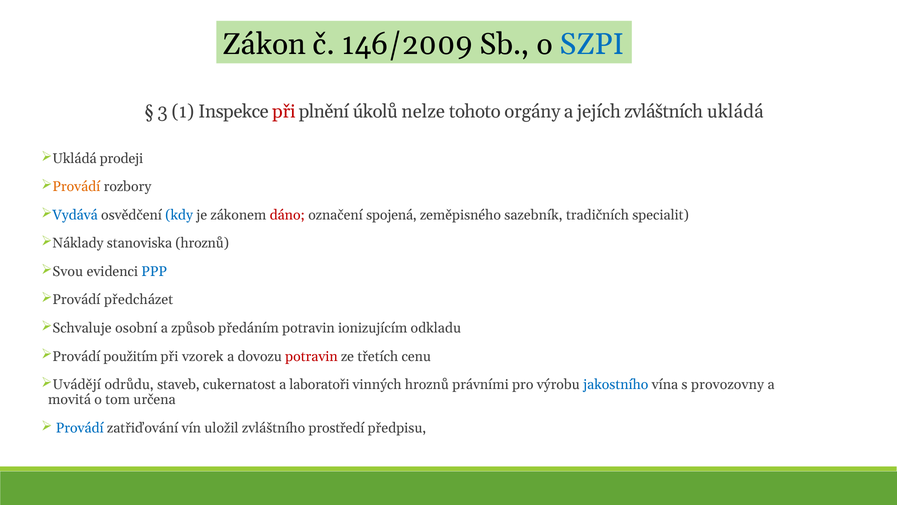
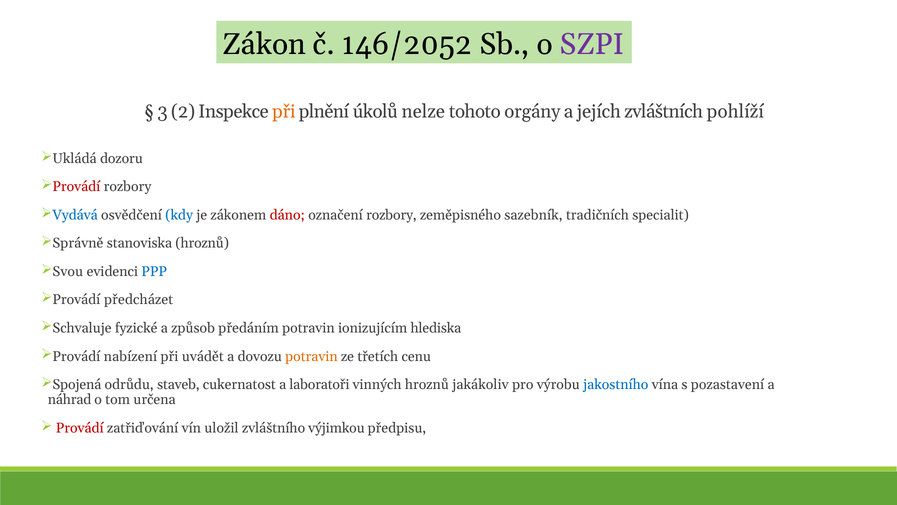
146/2009: 146/2009 -> 146/2052
SZPI colour: blue -> purple
1: 1 -> 2
při at (284, 112) colour: red -> orange
zvláštních ukládá: ukládá -> pohlíží
prodeji: prodeji -> dozoru
Provádí at (76, 187) colour: orange -> red
označení spojená: spojená -> rozbory
Náklady: Náklady -> Správně
osobní: osobní -> fyzické
odkladu: odkladu -> hlediska
použitím: použitím -> nabízení
vzorek: vzorek -> uvádět
potravin at (311, 356) colour: red -> orange
Uvádějí: Uvádějí -> Spojená
právními: právními -> jakákoliv
provozovny: provozovny -> pozastavení
movitá: movitá -> náhrad
Provádí at (80, 428) colour: blue -> red
prostředí: prostředí -> výjimkou
